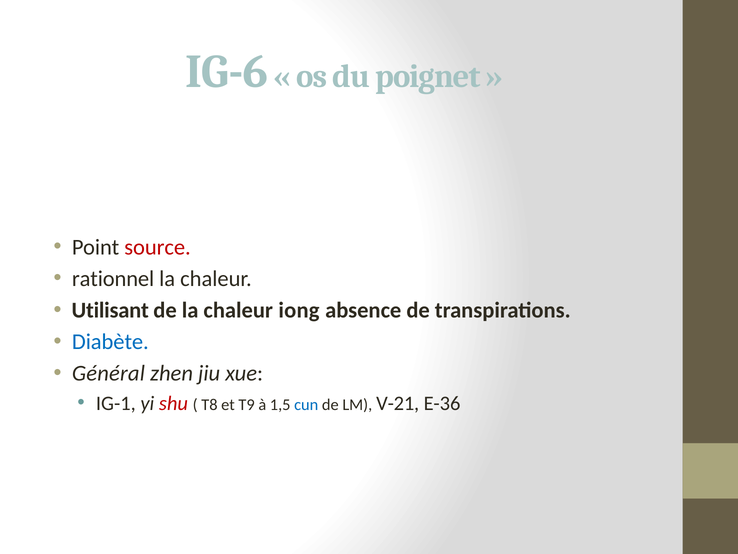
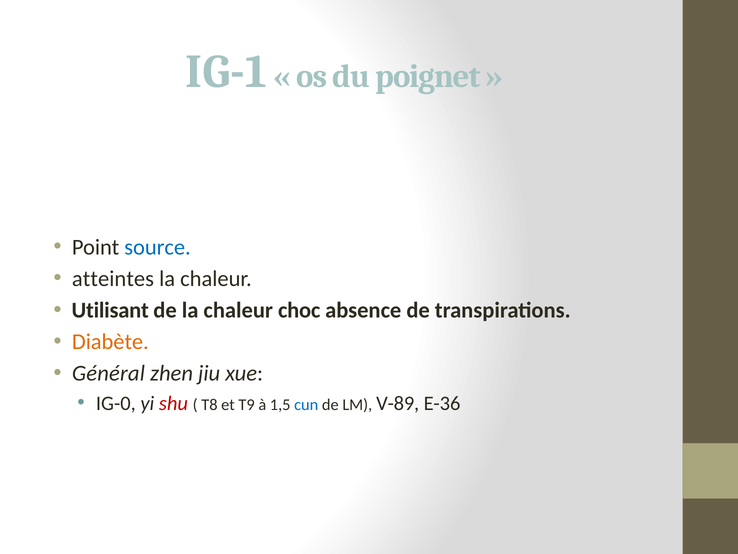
IG-6: IG-6 -> IG-1
source colour: red -> blue
rationnel: rationnel -> atteintes
iong: iong -> choc
Diabète colour: blue -> orange
IG-1: IG-1 -> IG-0
V-21: V-21 -> V-89
